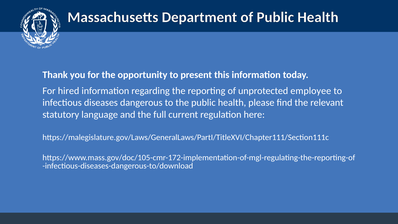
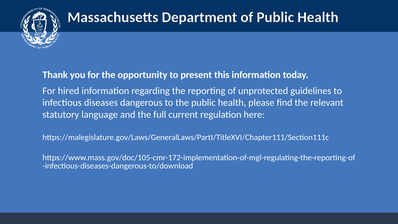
employee: employee -> guidelines
